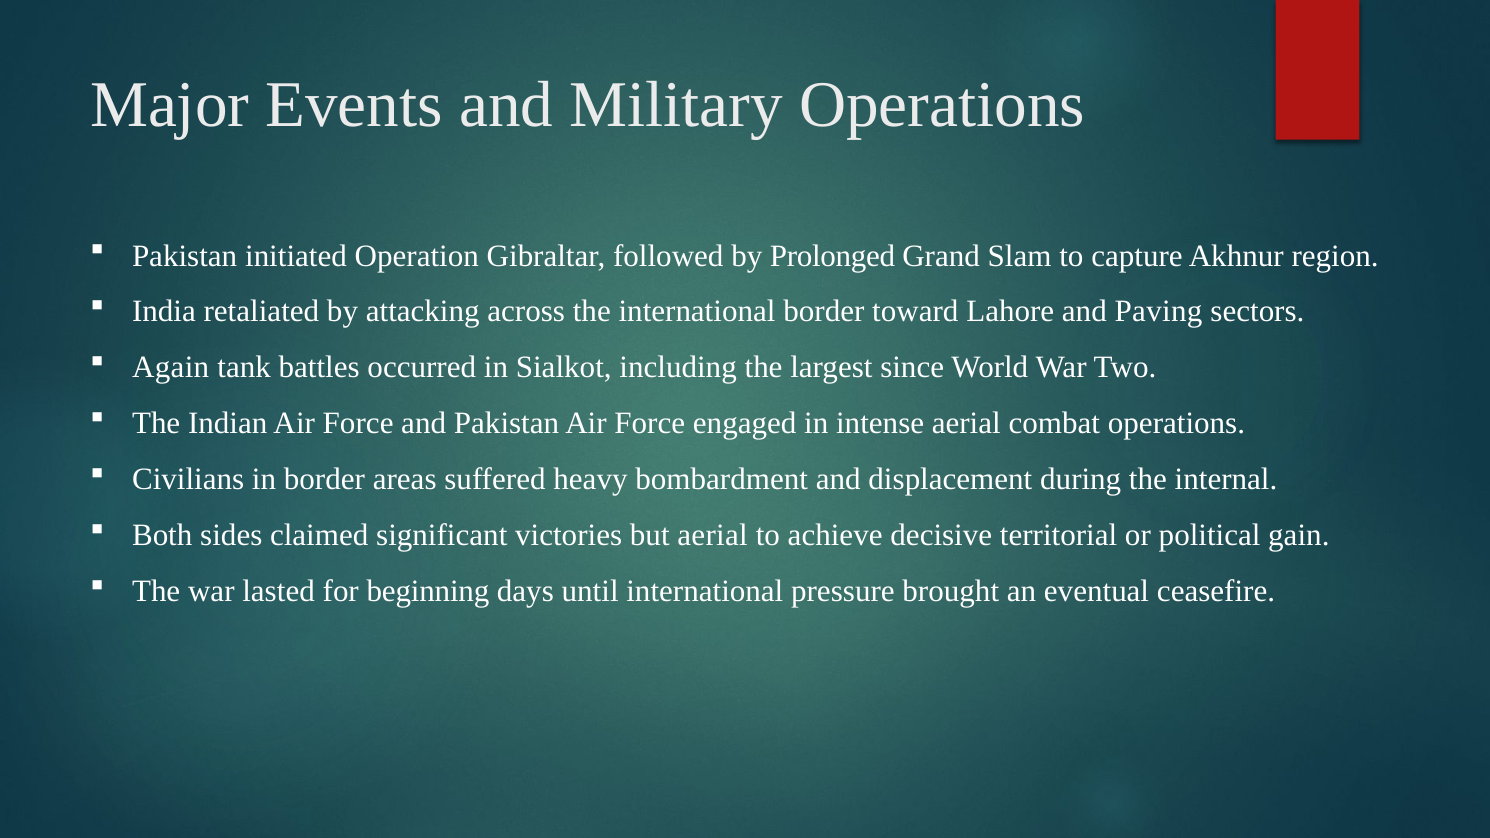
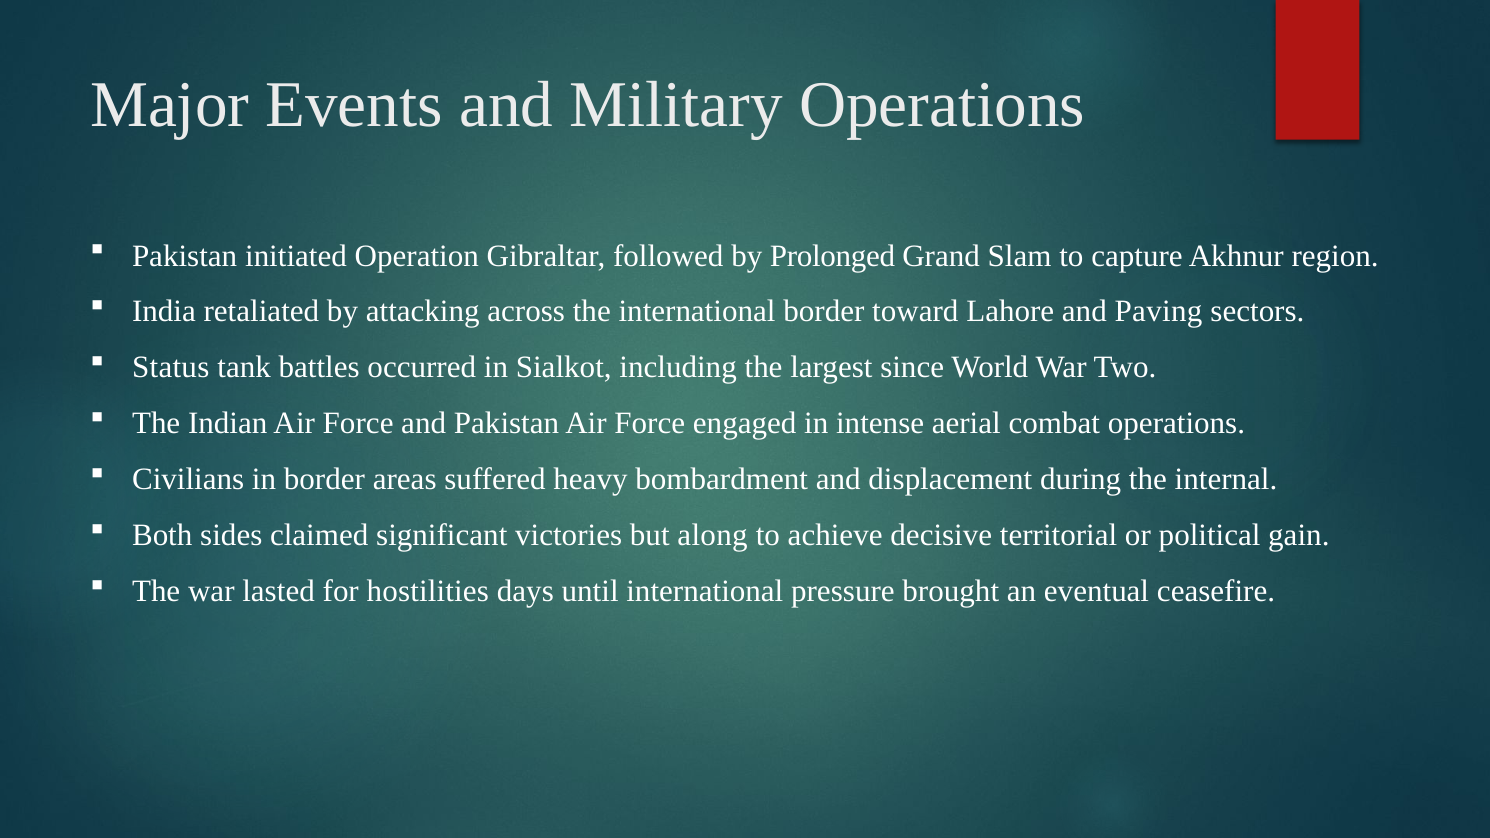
Again: Again -> Status
but aerial: aerial -> along
beginning: beginning -> hostilities
